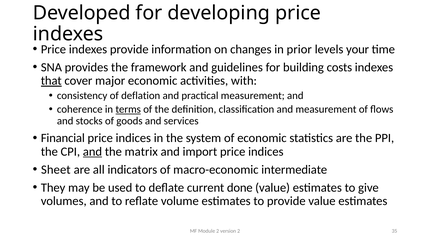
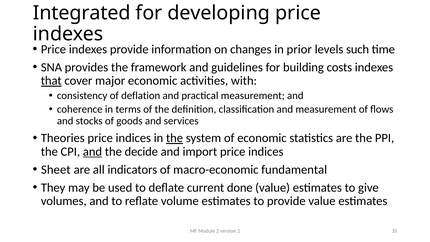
Developed: Developed -> Integrated
your: your -> such
terms underline: present -> none
Financial: Financial -> Theories
the at (175, 138) underline: none -> present
matrix: matrix -> decide
intermediate: intermediate -> fundamental
